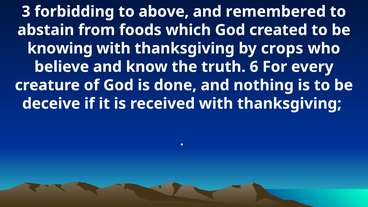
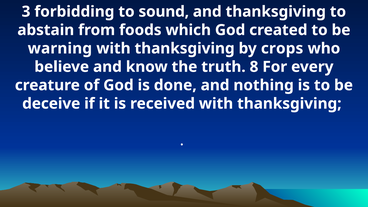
above: above -> sound
and remembered: remembered -> thanksgiving
knowing: knowing -> warning
6: 6 -> 8
